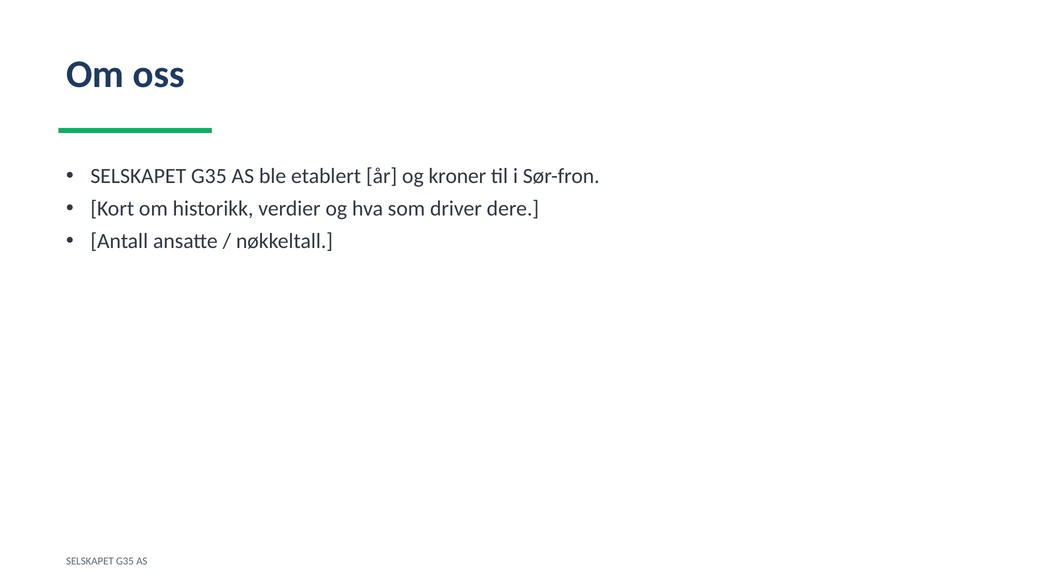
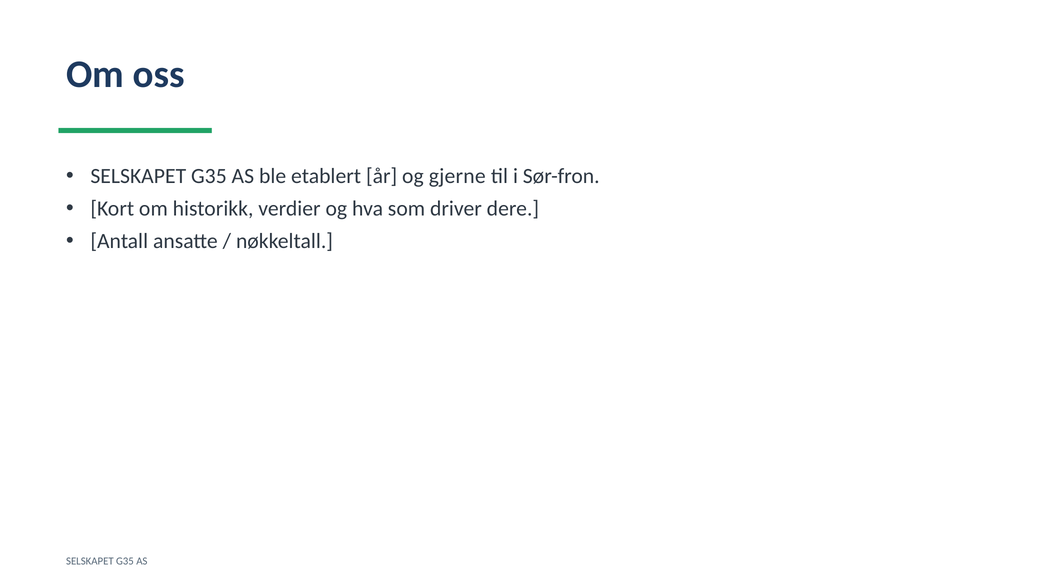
kroner: kroner -> gjerne
